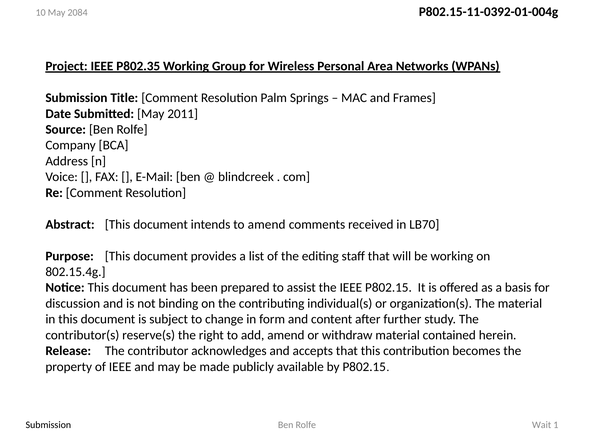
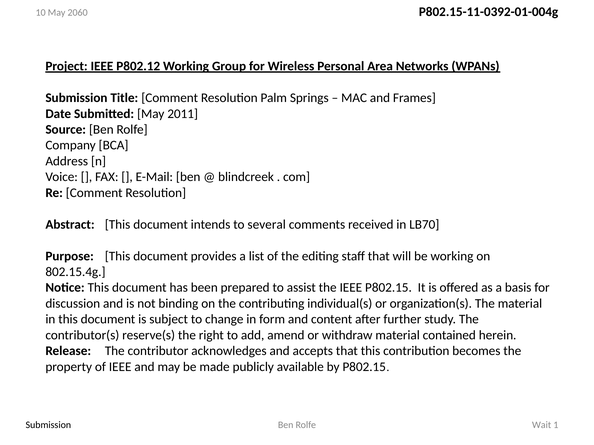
2084: 2084 -> 2060
P802.35: P802.35 -> P802.12
to amend: amend -> several
